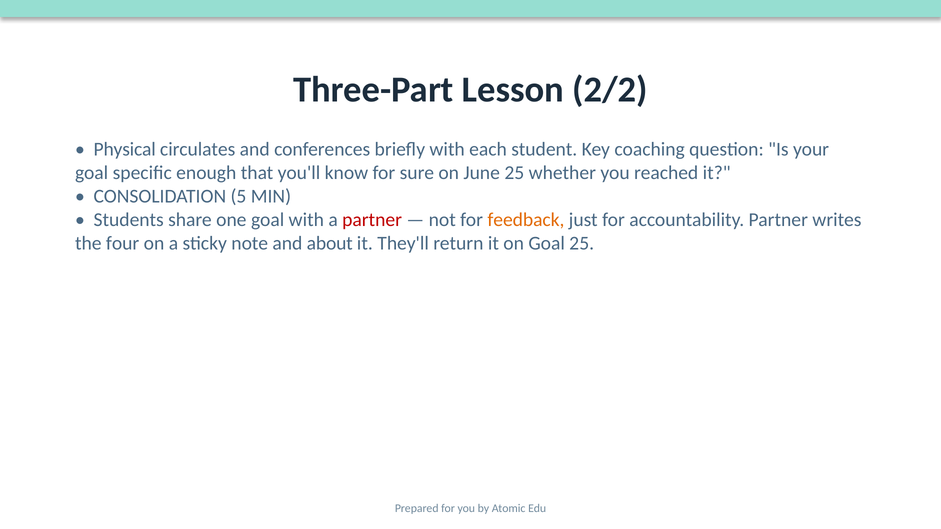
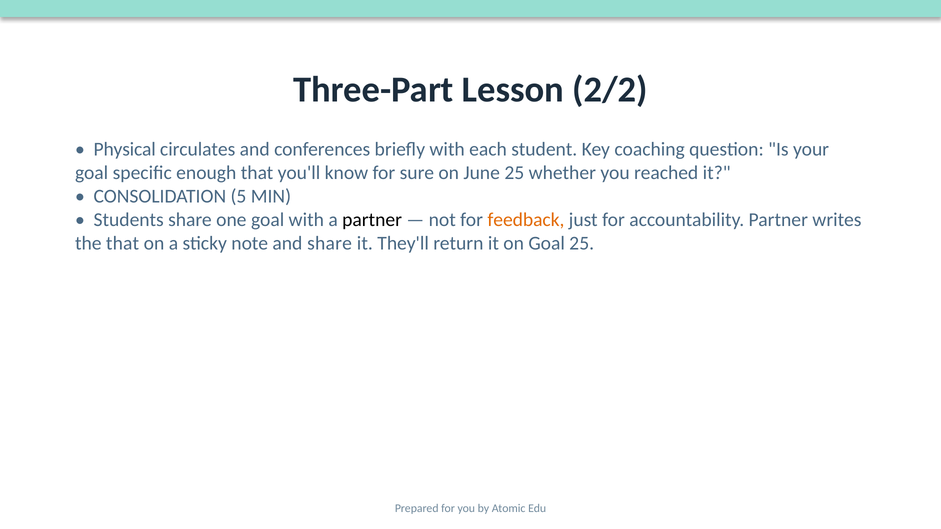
partner at (372, 220) colour: red -> black
the four: four -> that
and about: about -> share
